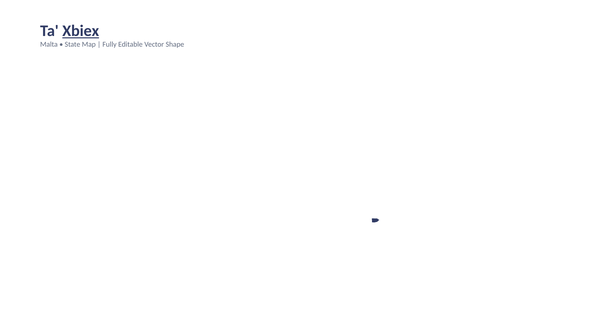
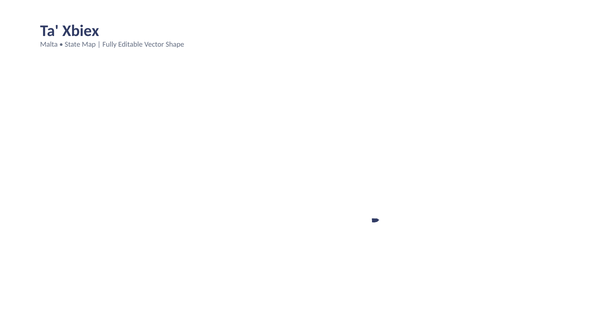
Xbiex underline: present -> none
